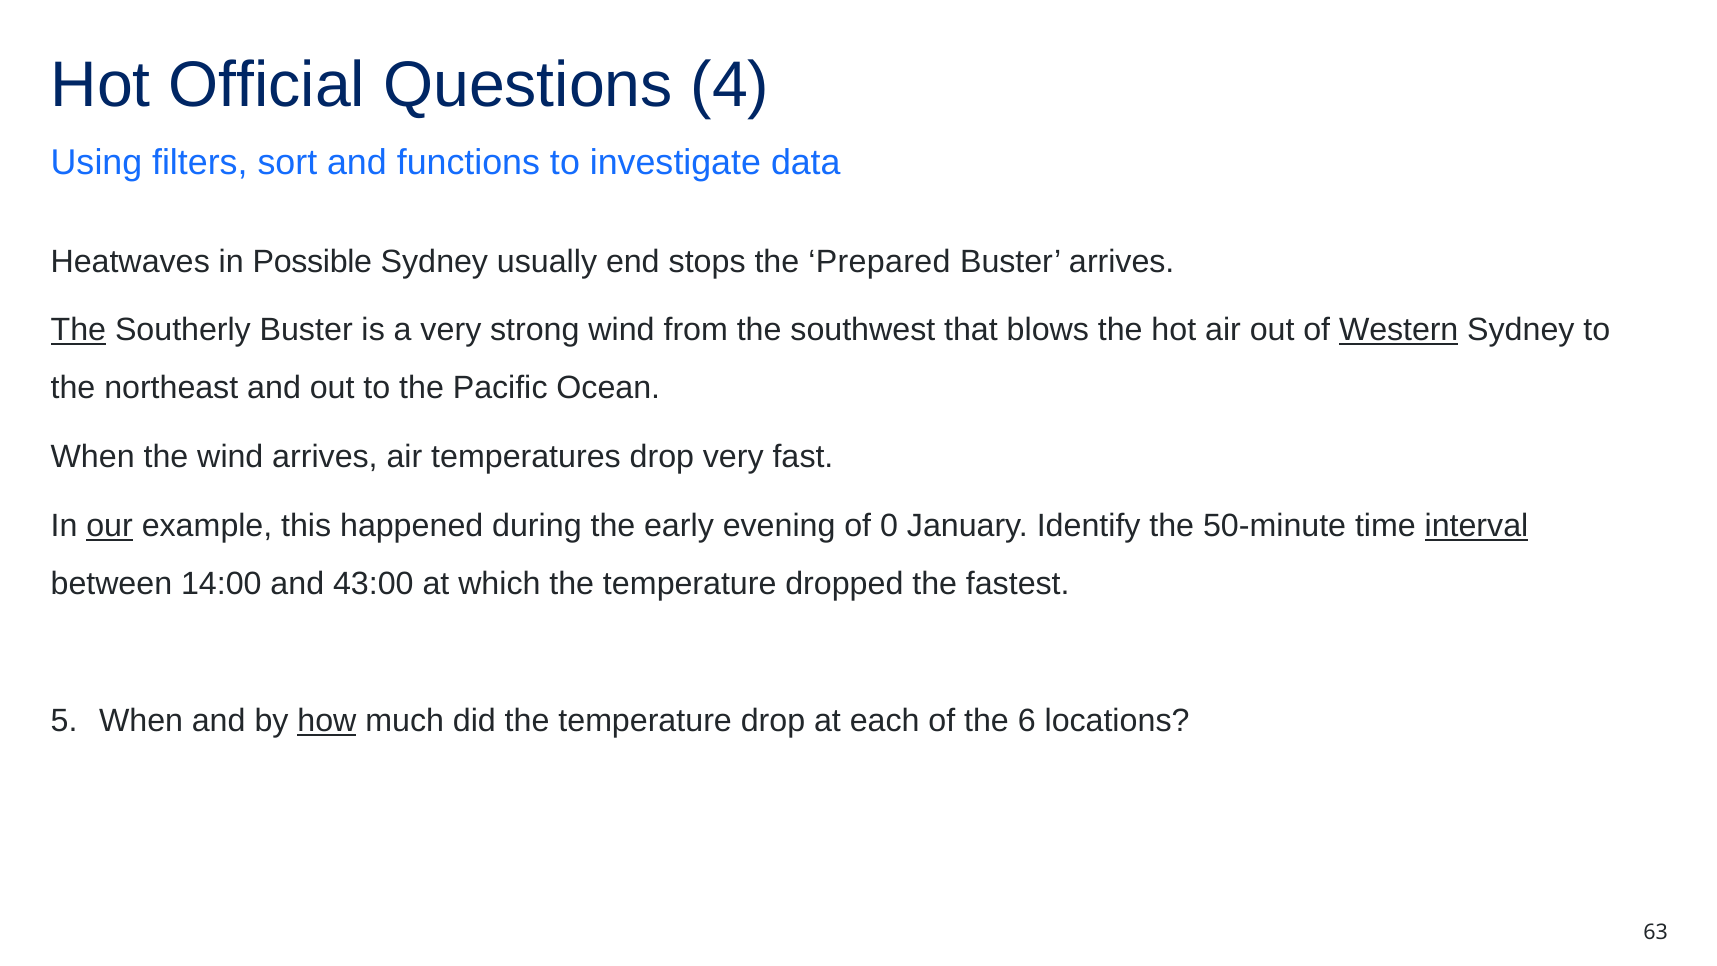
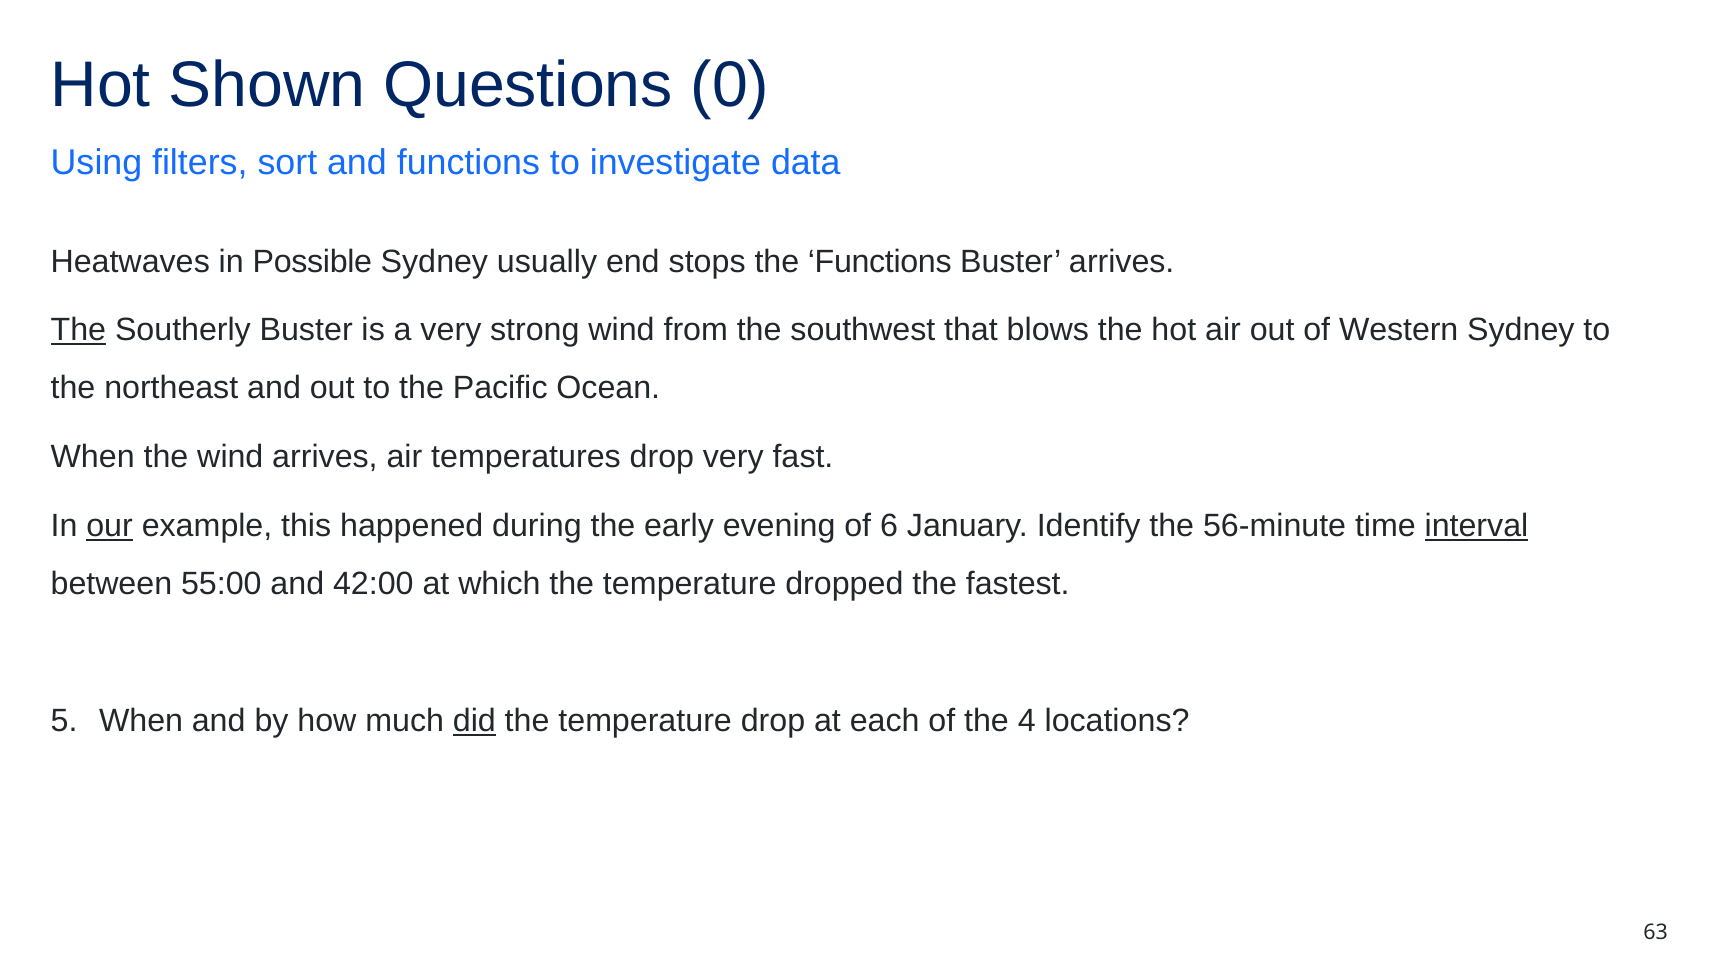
Official: Official -> Shown
4: 4 -> 0
the Prepared: Prepared -> Functions
Western underline: present -> none
0: 0 -> 6
50-minute: 50-minute -> 56-minute
14:00: 14:00 -> 55:00
43:00: 43:00 -> 42:00
how underline: present -> none
did underline: none -> present
6: 6 -> 4
